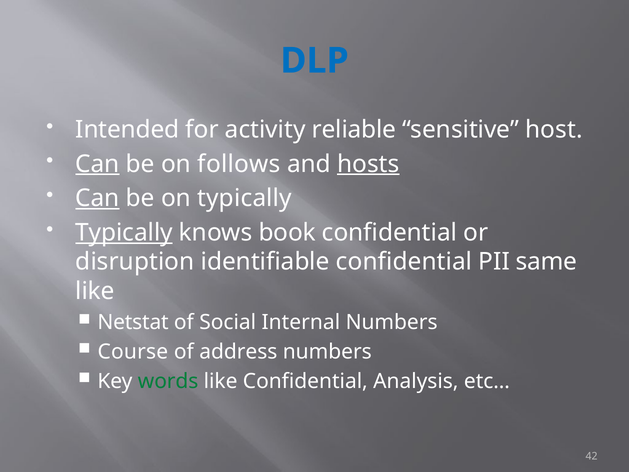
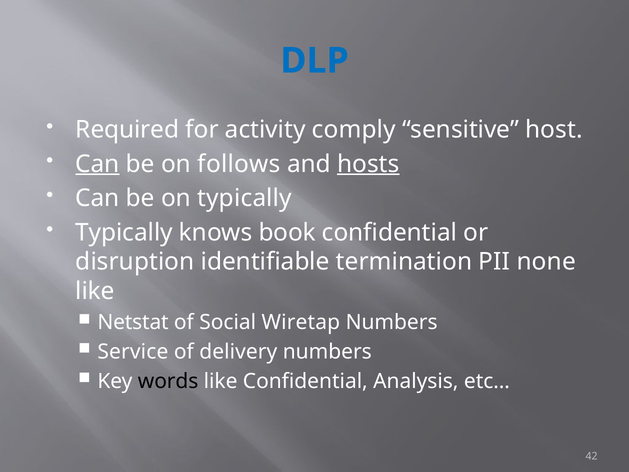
Intended: Intended -> Required
reliable: reliable -> comply
Can at (97, 198) underline: present -> none
Typically at (124, 232) underline: present -> none
identifiable confidential: confidential -> termination
same: same -> none
Internal: Internal -> Wiretap
Course: Course -> Service
address: address -> delivery
words colour: green -> black
